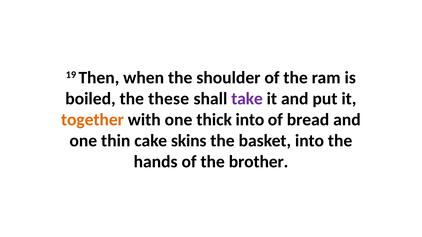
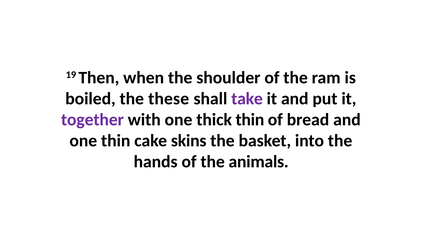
together colour: orange -> purple
thick into: into -> thin
brother: brother -> animals
